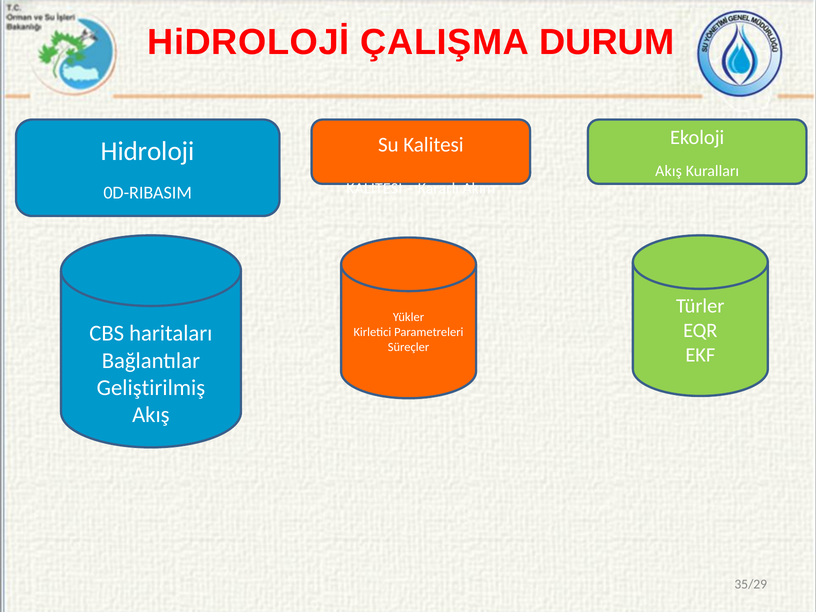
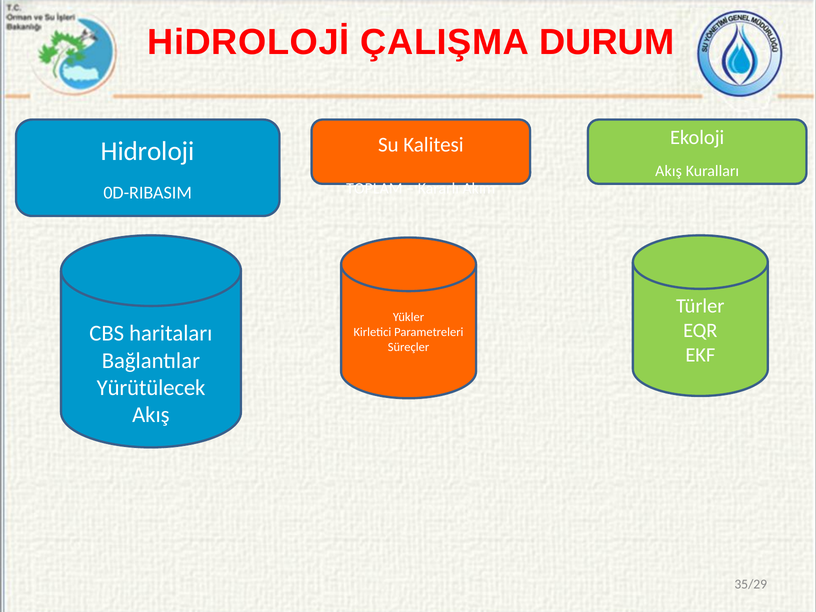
KALITESI at (374, 188): KALITESI -> TOPLAM
Geliştirilmiş: Geliştirilmiş -> Yürütülecek
